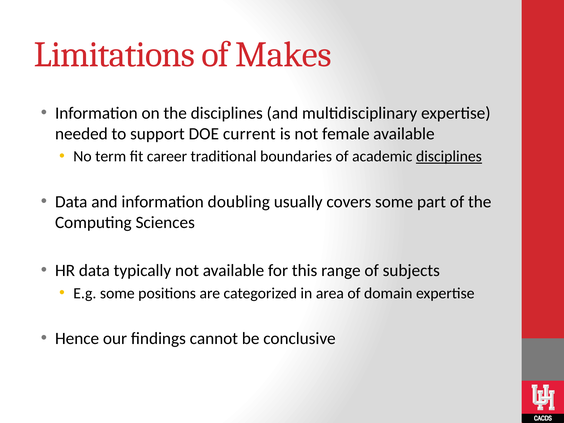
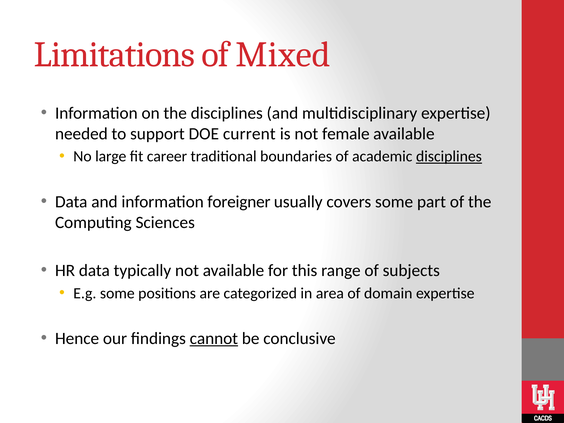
Makes: Makes -> Mixed
term: term -> large
doubling: doubling -> foreigner
cannot underline: none -> present
